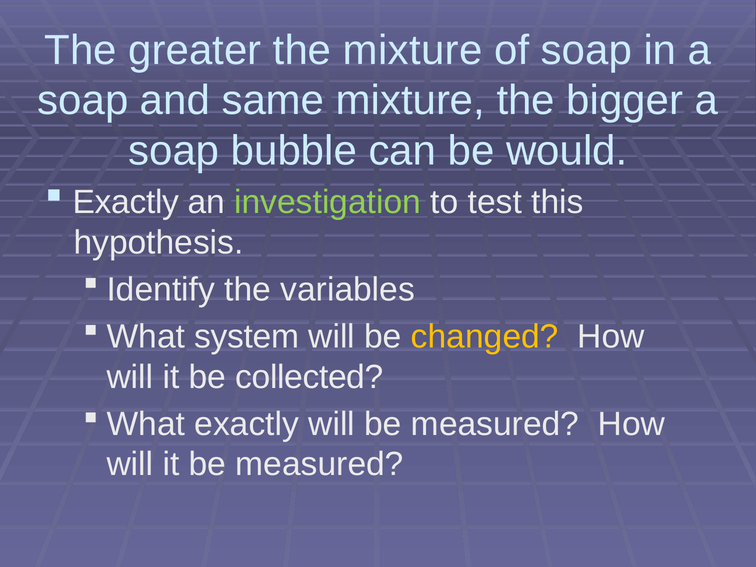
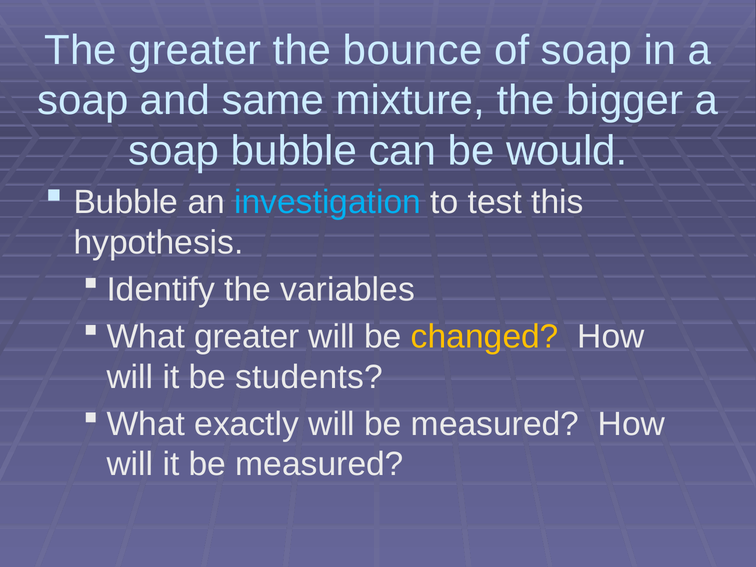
the mixture: mixture -> bounce
Exactly at (126, 202): Exactly -> Bubble
investigation colour: light green -> light blue
system at (247, 337): system -> greater
collected: collected -> students
